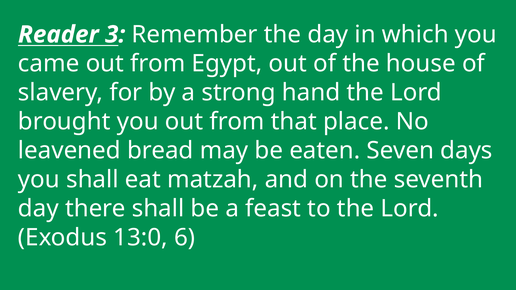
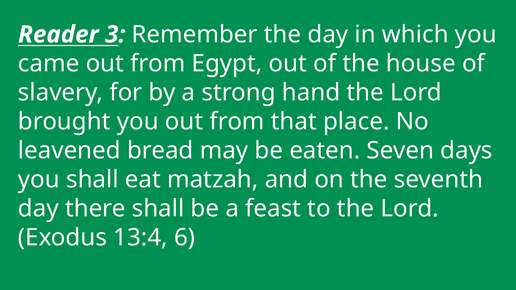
13:0: 13:0 -> 13:4
